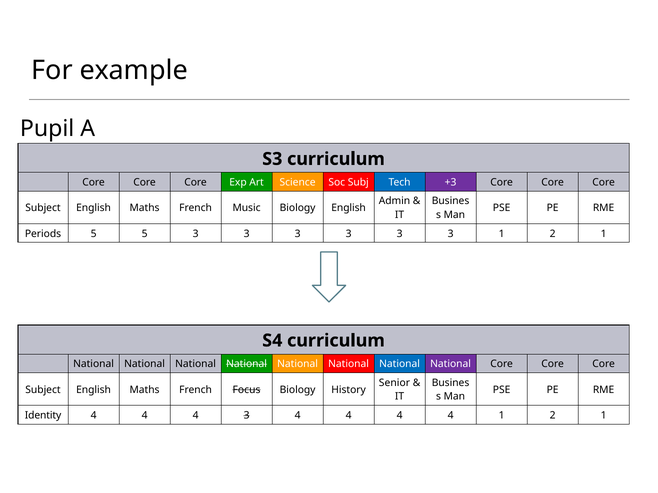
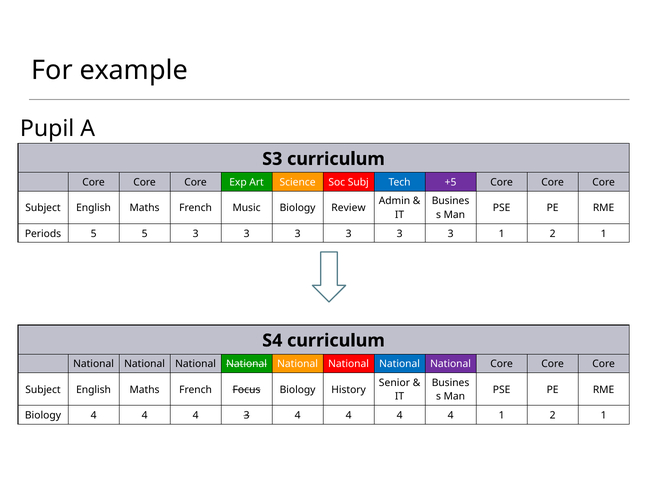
+3: +3 -> +5
Biology English: English -> Review
Identity at (43, 416): Identity -> Biology
